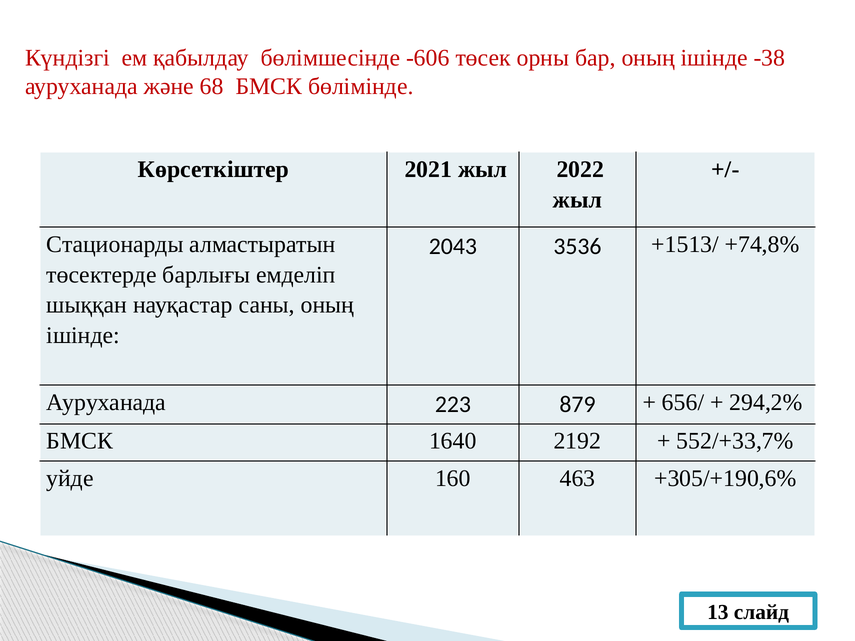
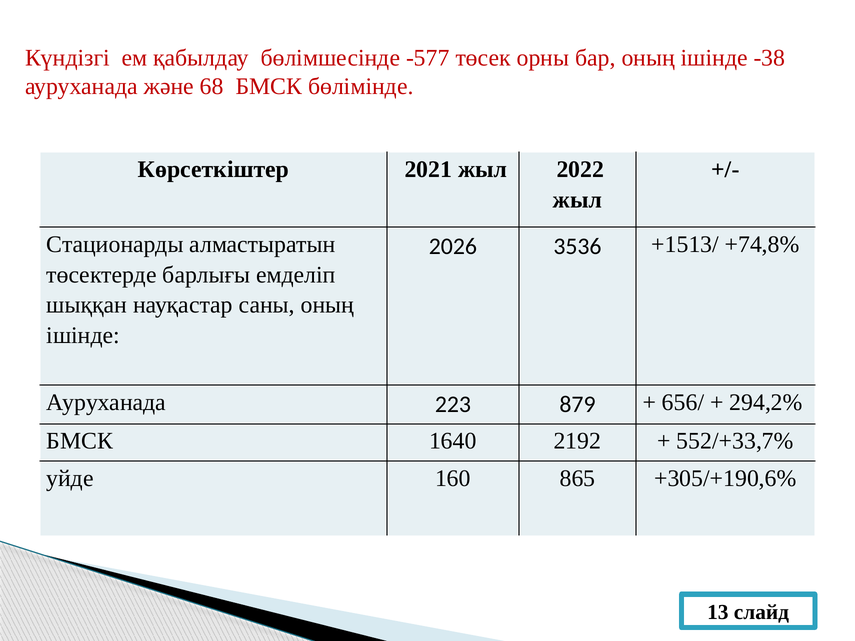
-606: -606 -> -577
2043: 2043 -> 2026
463: 463 -> 865
